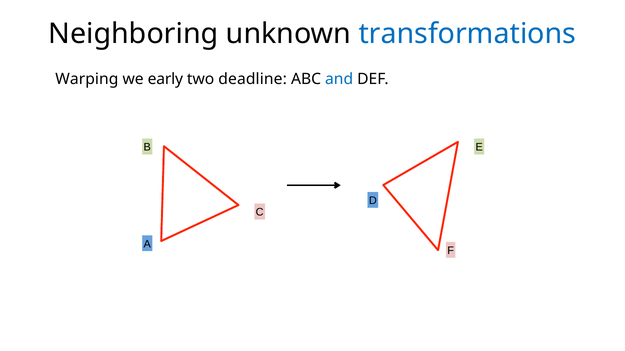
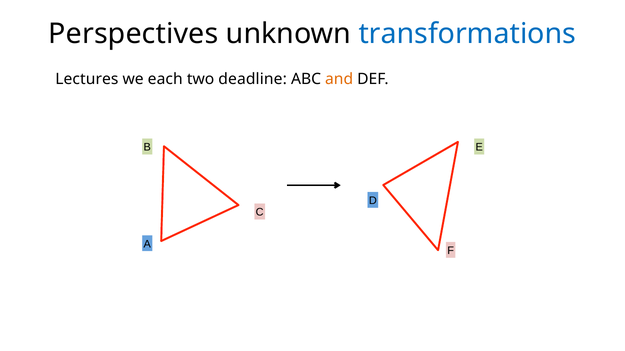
Neighboring: Neighboring -> Perspectives
Warping: Warping -> Lectures
early: early -> each
and colour: blue -> orange
